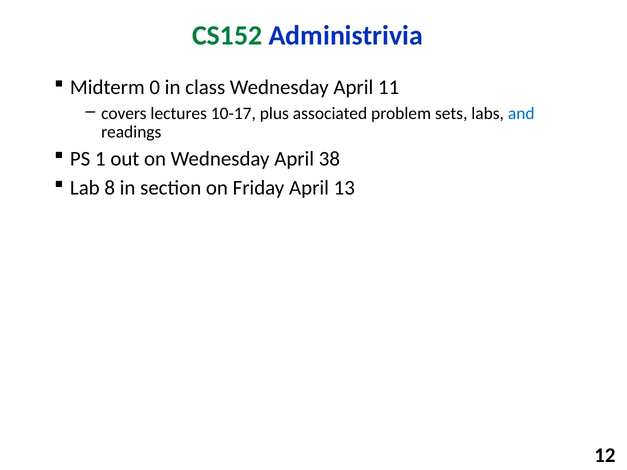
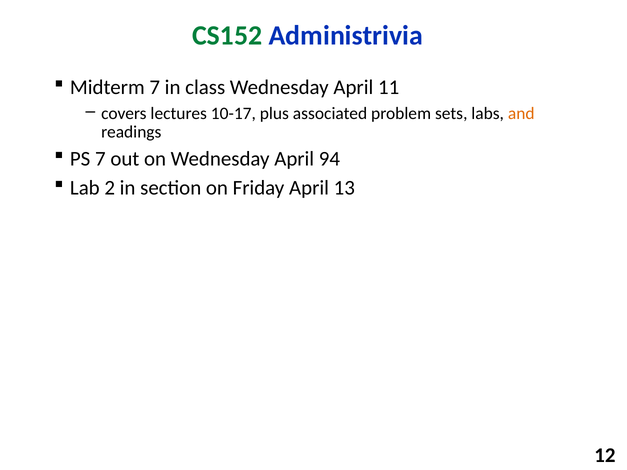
Midterm 0: 0 -> 7
and colour: blue -> orange
PS 1: 1 -> 7
38: 38 -> 94
8: 8 -> 2
